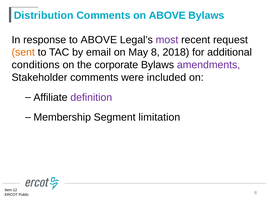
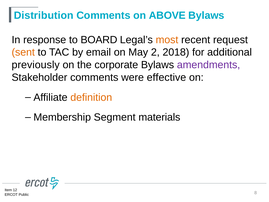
to ABOVE: ABOVE -> BOARD
most colour: purple -> orange
May 8: 8 -> 2
conditions: conditions -> previously
included: included -> effective
definition colour: purple -> orange
limitation: limitation -> materials
